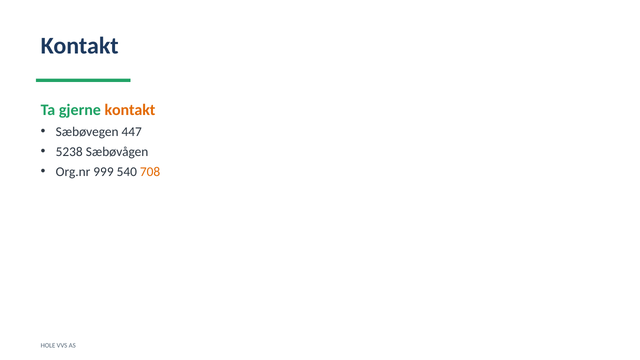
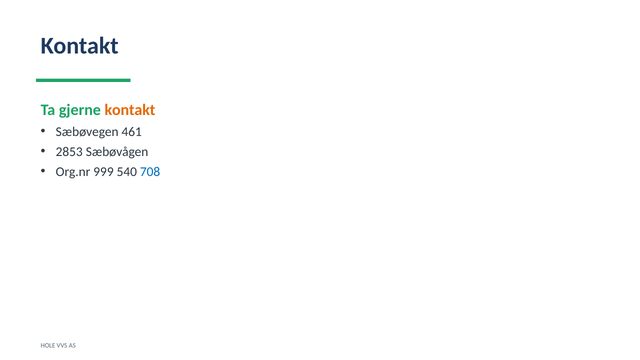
447: 447 -> 461
5238: 5238 -> 2853
708 colour: orange -> blue
